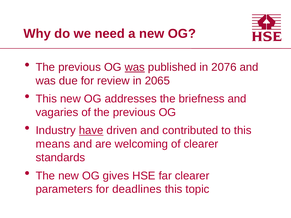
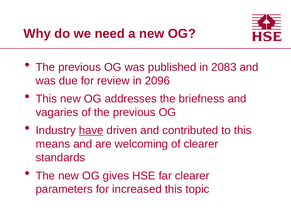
was at (135, 67) underline: present -> none
2076: 2076 -> 2083
2065: 2065 -> 2096
deadlines: deadlines -> increased
